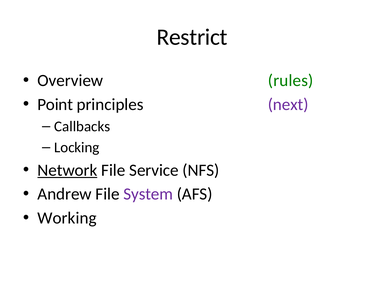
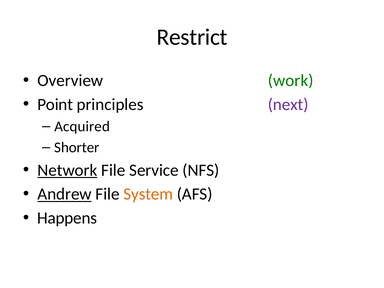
rules: rules -> work
Callbacks: Callbacks -> Acquired
Locking: Locking -> Shorter
Andrew underline: none -> present
System colour: purple -> orange
Working: Working -> Happens
